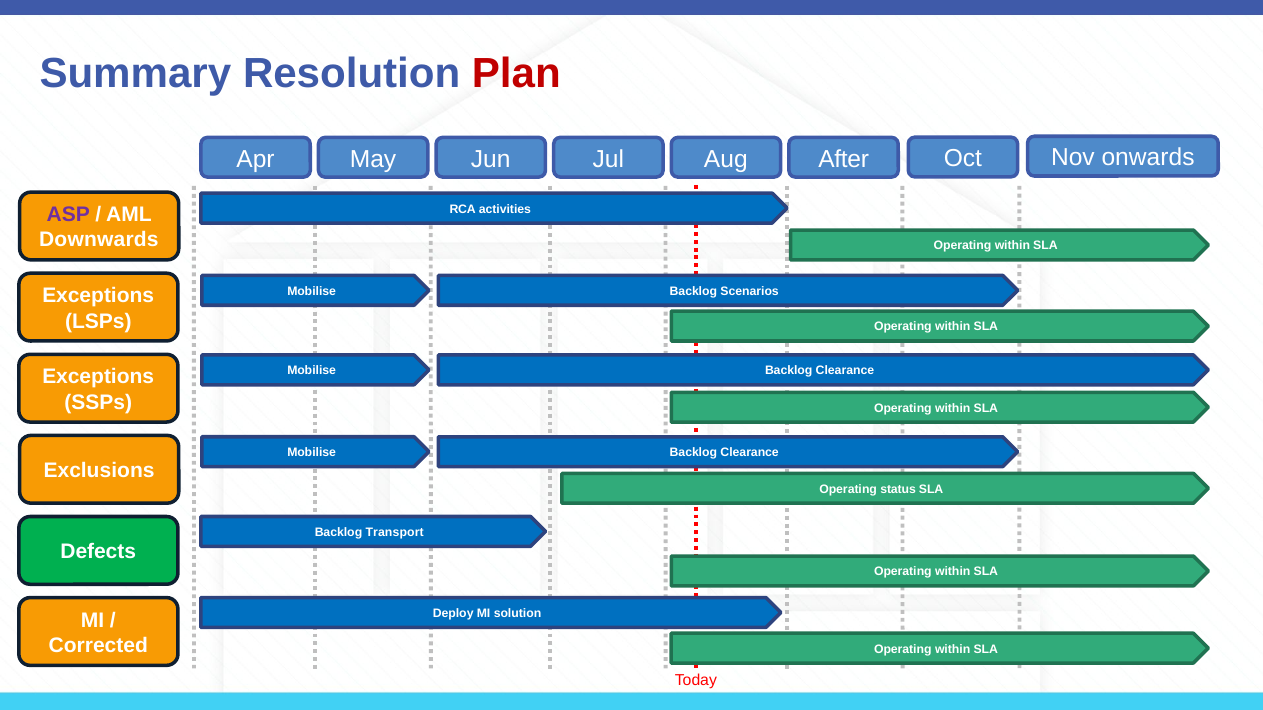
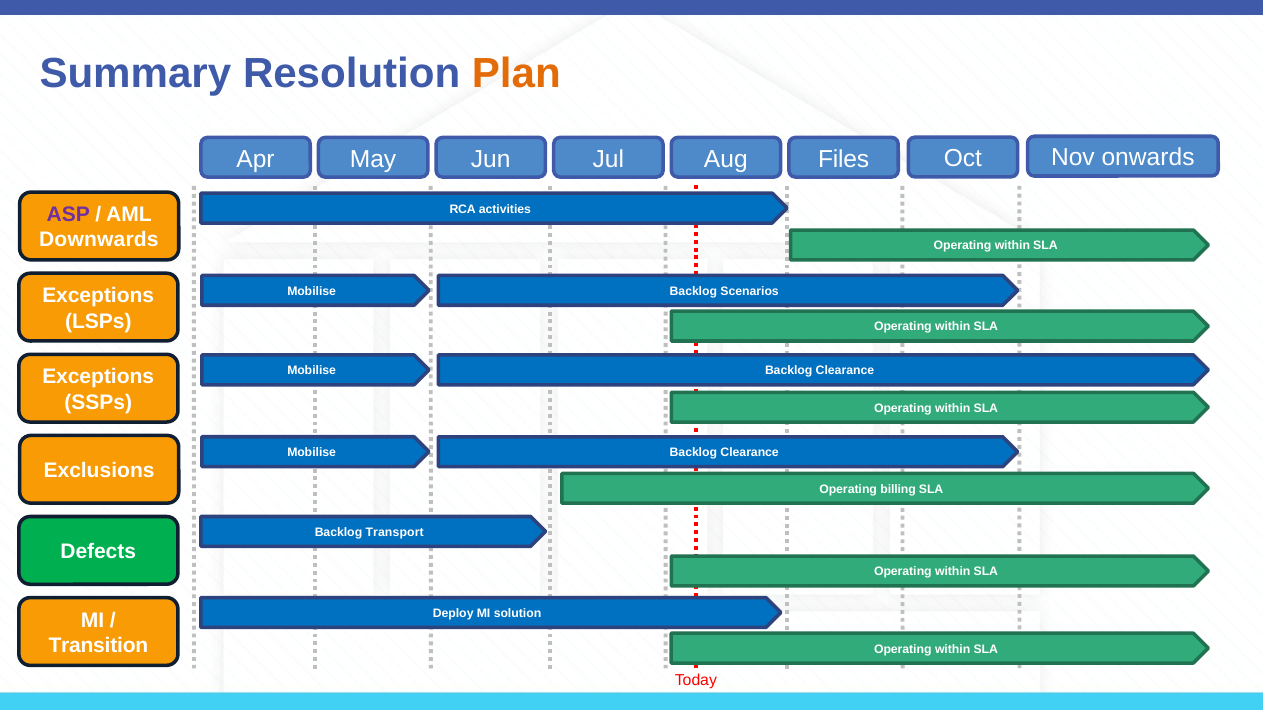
Plan colour: red -> orange
After: After -> Files
status: status -> billing
Corrected: Corrected -> Transition
